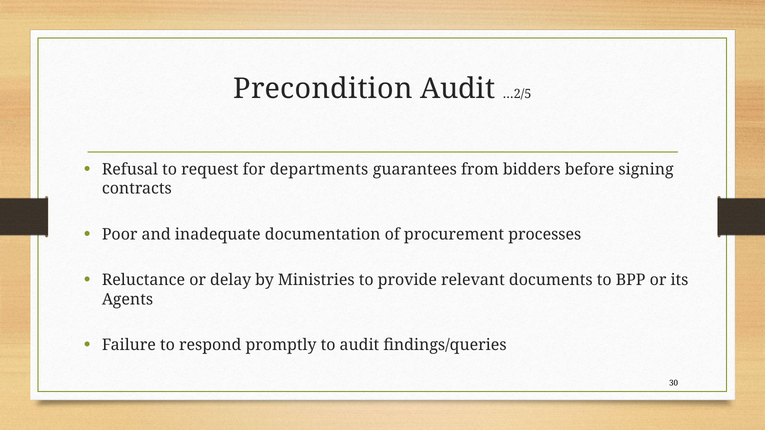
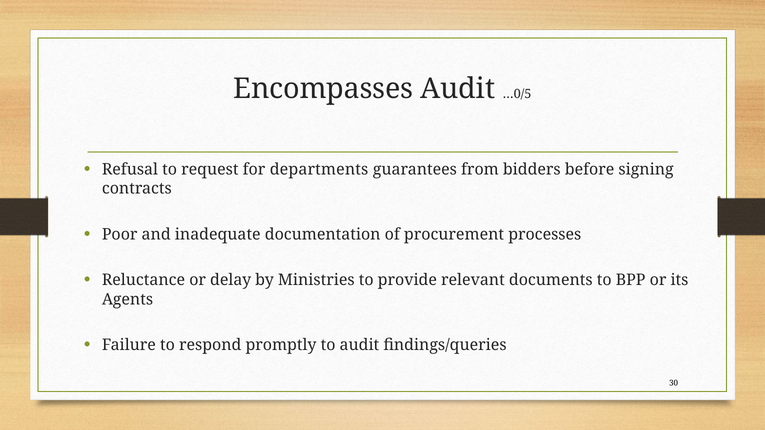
Precondition: Precondition -> Encompasses
…2/5: …2/5 -> …0/5
